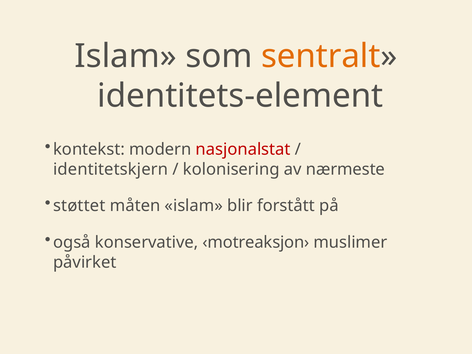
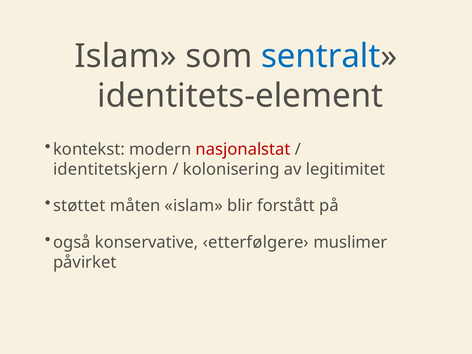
sentralt colour: orange -> blue
nærmeste: nærmeste -> legitimitet
‹motreaksjon›: ‹motreaksjon› -> ‹etterfølgere›
